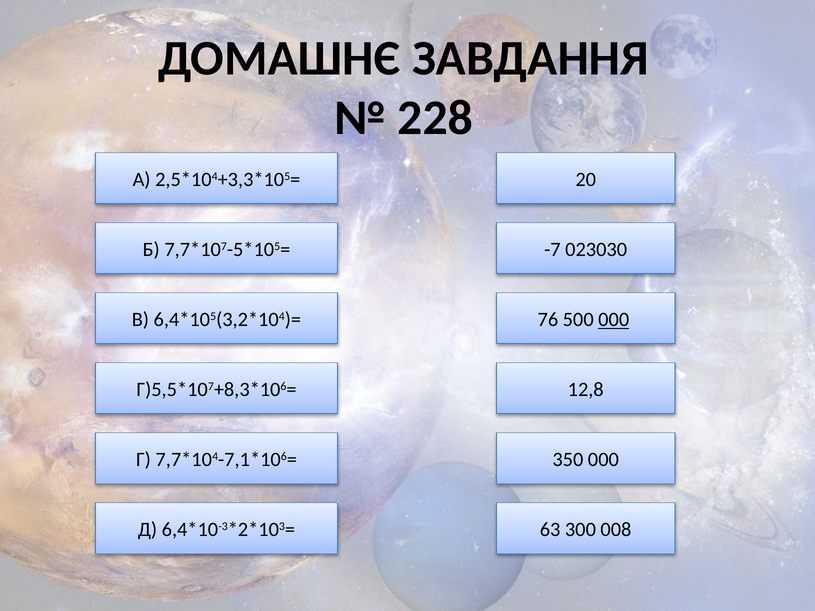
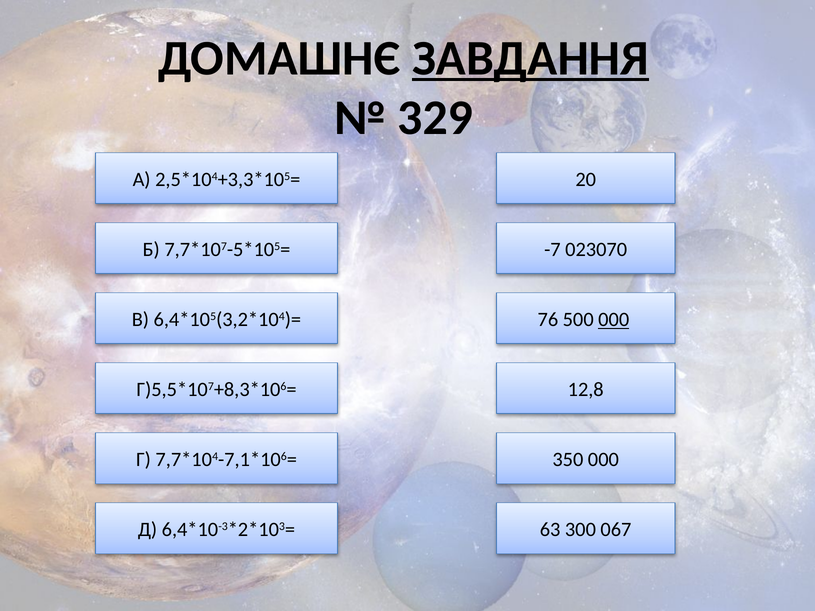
ЗАВДАННЯ underline: none -> present
228: 228 -> 329
023030: 023030 -> 023070
008: 008 -> 067
